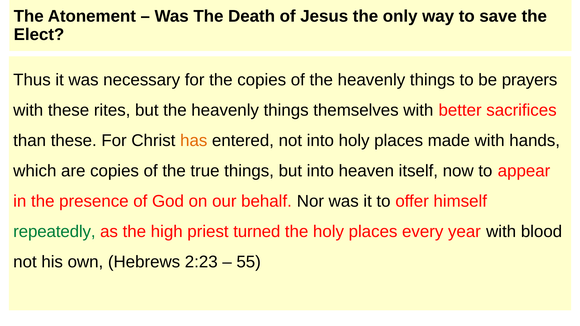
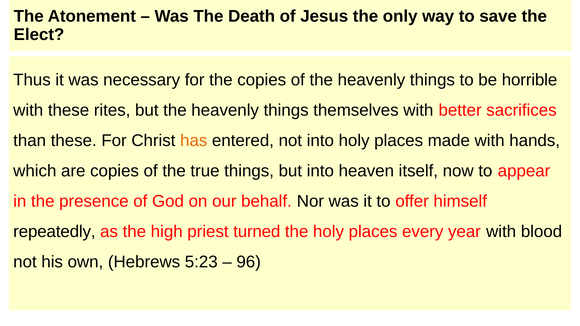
prayers: prayers -> horrible
repeatedly colour: green -> black
2:23: 2:23 -> 5:23
55: 55 -> 96
